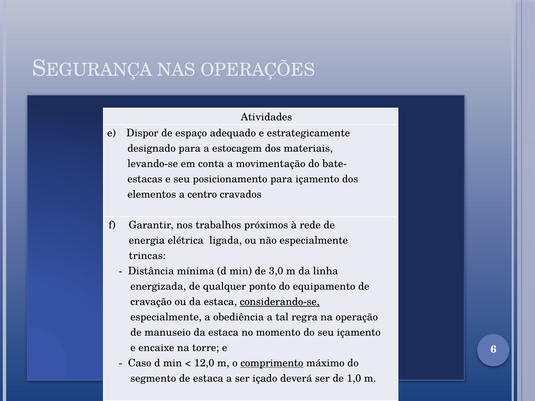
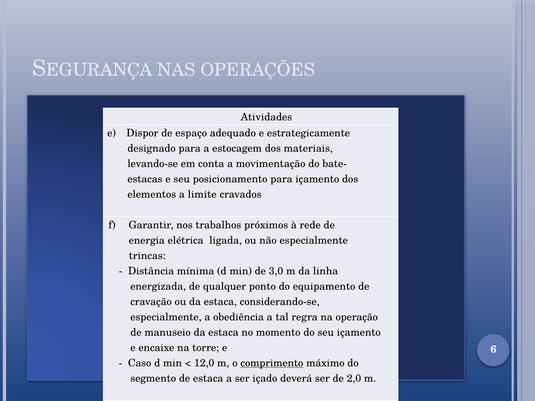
centro: centro -> limite
considerando-se underline: present -> none
1,0: 1,0 -> 2,0
